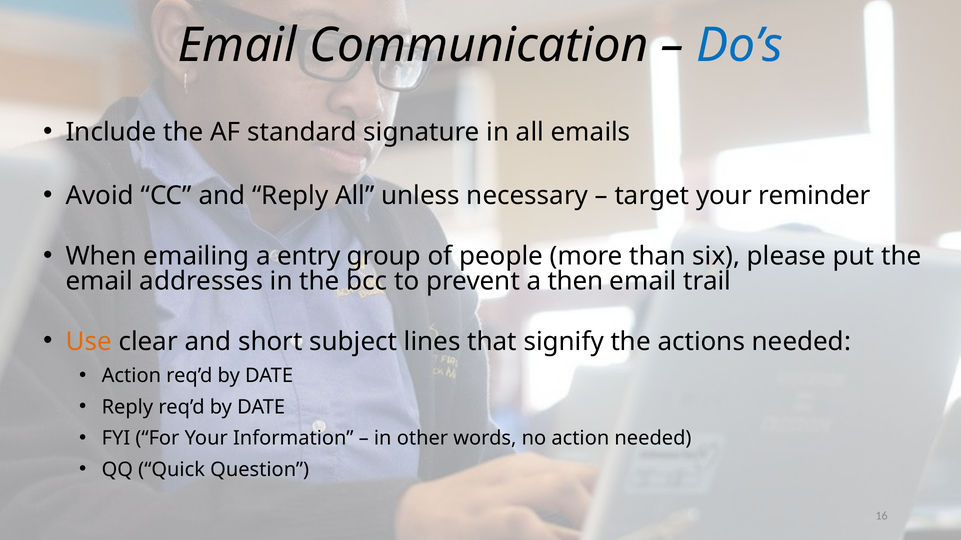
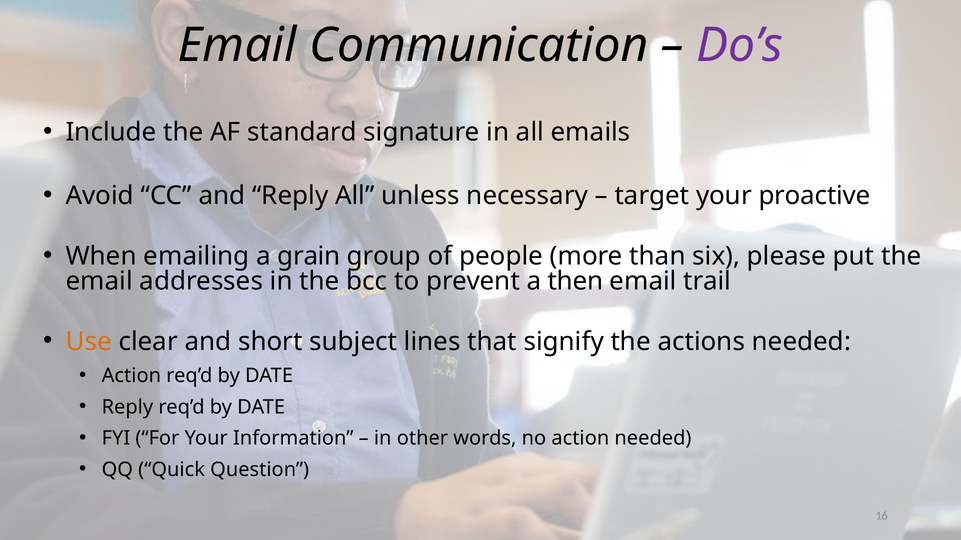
Do’s colour: blue -> purple
reminder: reminder -> proactive
entry: entry -> grain
